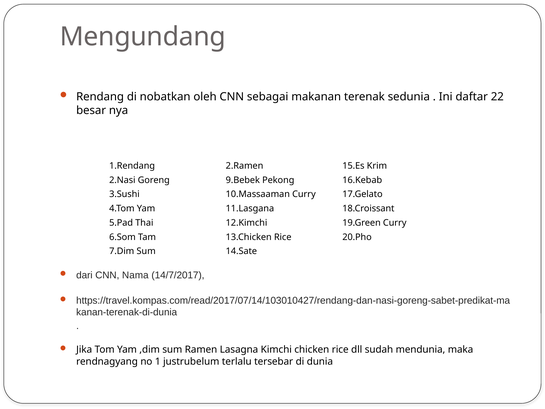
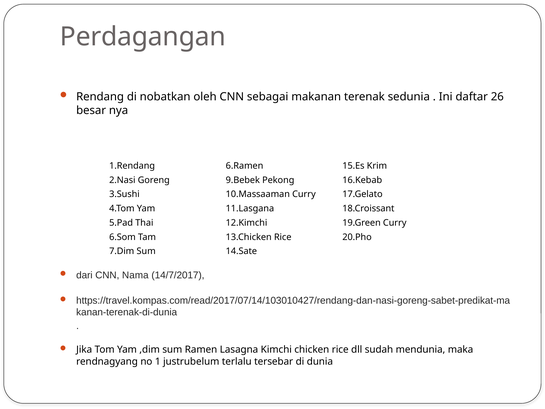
Mengundang: Mengundang -> Perdagangan
22: 22 -> 26
2.Ramen: 2.Ramen -> 6.Ramen
